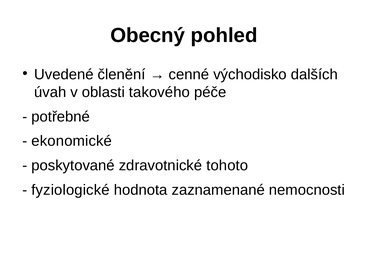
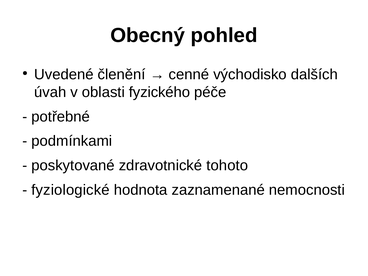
takového: takového -> fyzického
ekonomické: ekonomické -> podmínkami
